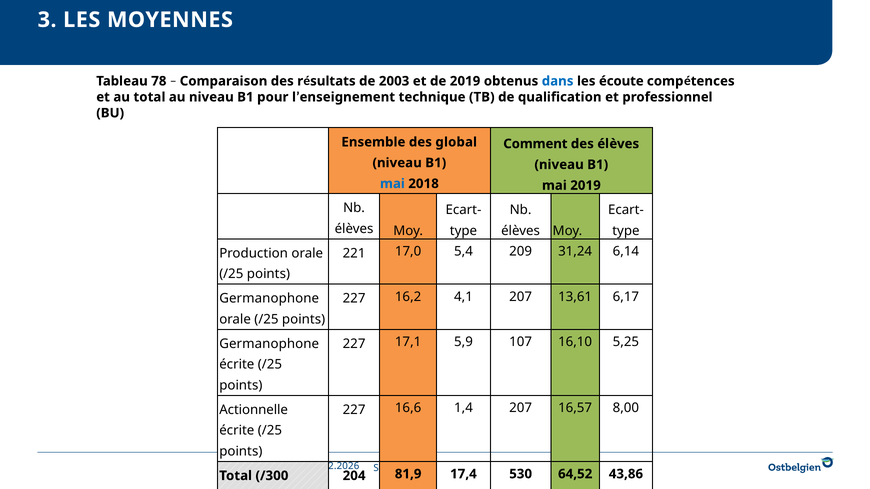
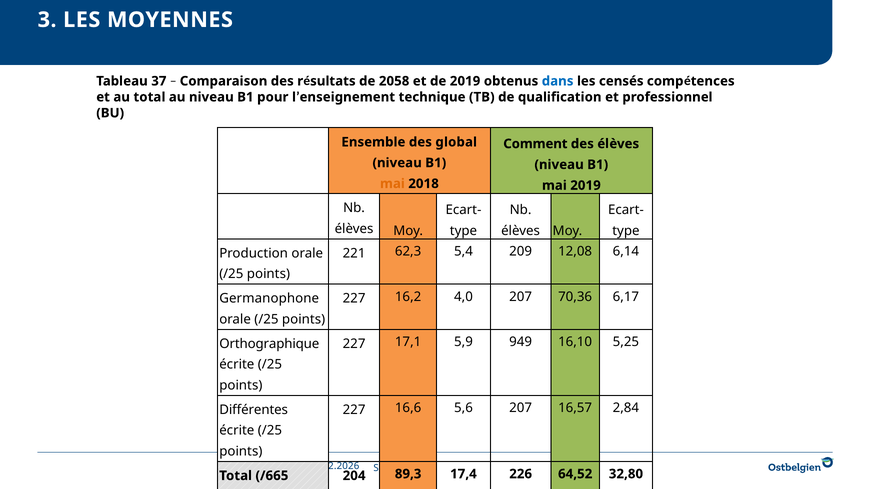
78: 78 -> 37
2003: 2003 -> 2058
écoute: écoute -> censés
mai at (392, 184) colour: blue -> orange
17,0: 17,0 -> 62,3
31,24: 31,24 -> 12,08
4,1: 4,1 -> 4,0
13,61: 13,61 -> 70,36
Germanophone at (269, 344): Germanophone -> Orthographique
107: 107 -> 949
Actionnelle: Actionnelle -> Différentes
1,4: 1,4 -> 5,6
8,00: 8,00 -> 2,84
/300: /300 -> /665
81,9: 81,9 -> 89,3
530: 530 -> 226
43,86: 43,86 -> 32,80
